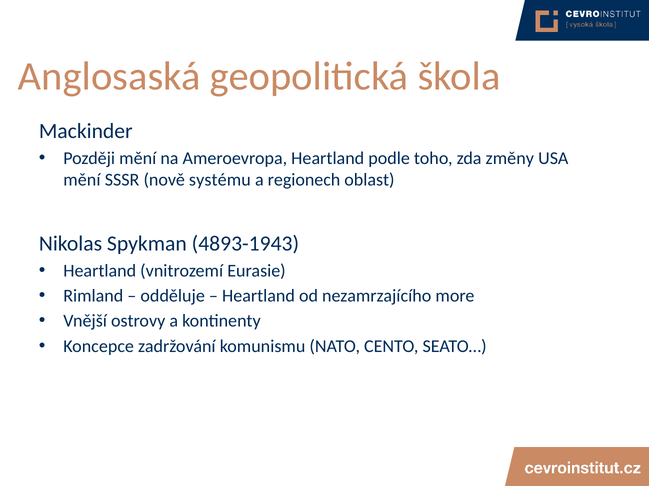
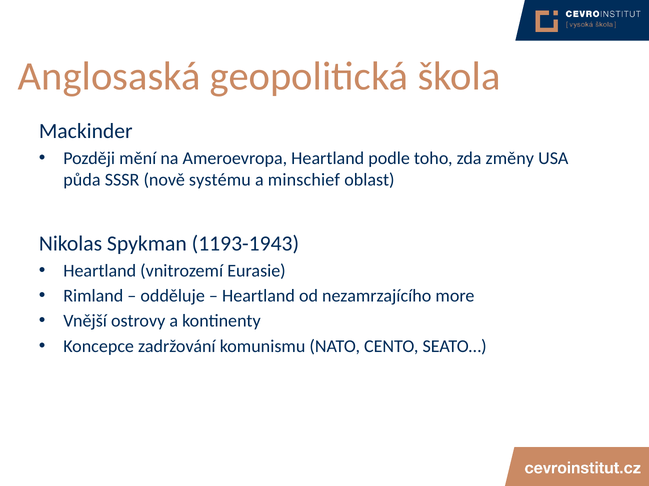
mění at (82, 180): mění -> půda
regionech: regionech -> minschief
4893-1943: 4893-1943 -> 1193-1943
